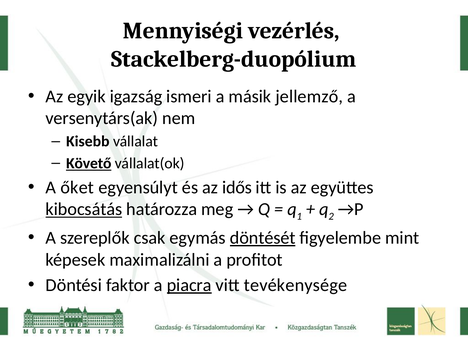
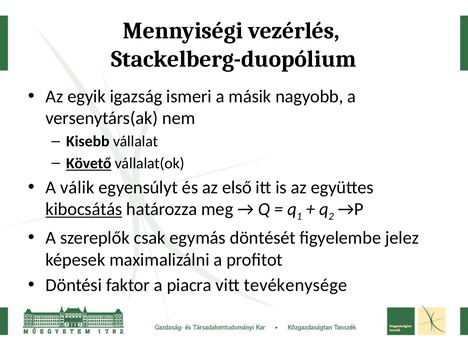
jellemző: jellemző -> nagyobb
őket: őket -> válik
idős: idős -> első
döntését underline: present -> none
mint: mint -> jelez
piacra underline: present -> none
